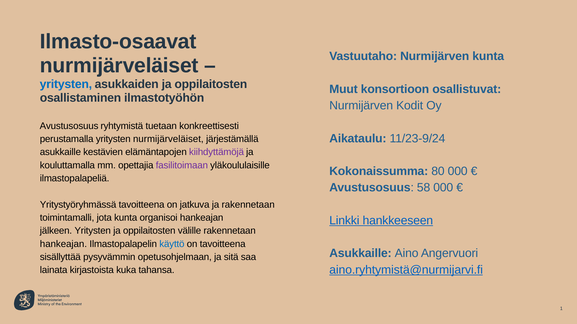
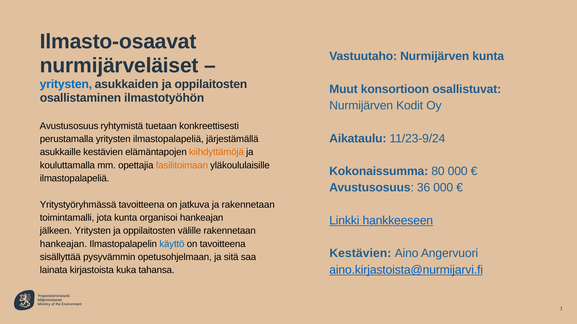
yritysten nurmijärveläiset: nurmijärveläiset -> ilmastopalapeliä
kiihdyttämöjä colour: purple -> orange
fasilitoimaan colour: purple -> orange
58: 58 -> 36
Asukkaille at (360, 254): Asukkaille -> Kestävien
aino.ryhtymistä@nurmijarvi.fi: aino.ryhtymistä@nurmijarvi.fi -> aino.kirjastoista@nurmijarvi.fi
